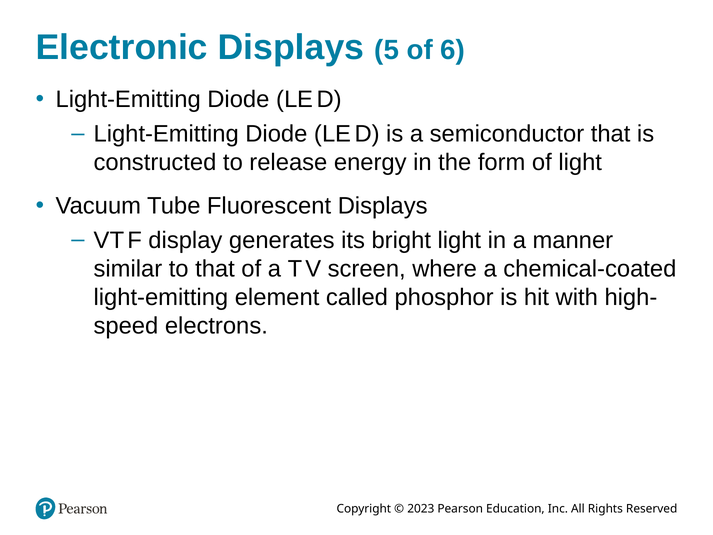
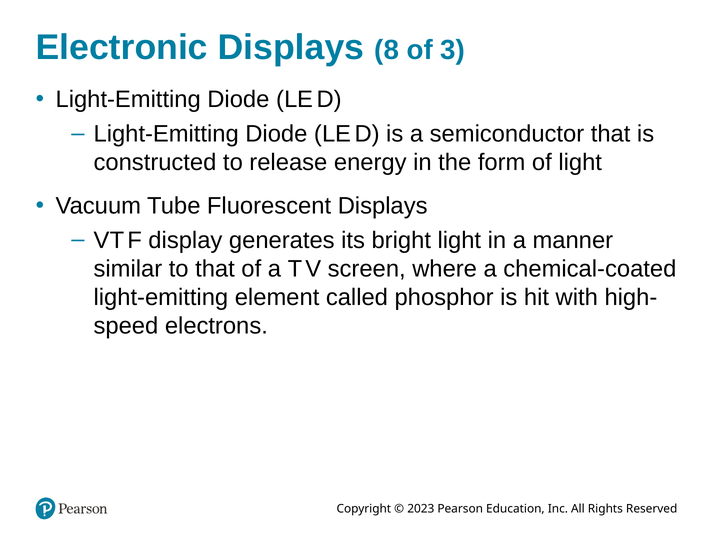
5: 5 -> 8
6: 6 -> 3
